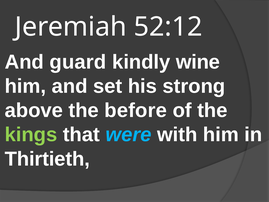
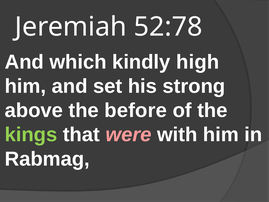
52:12: 52:12 -> 52:78
guard: guard -> which
wine: wine -> high
were colour: light blue -> pink
Thirtieth: Thirtieth -> Rabmag
